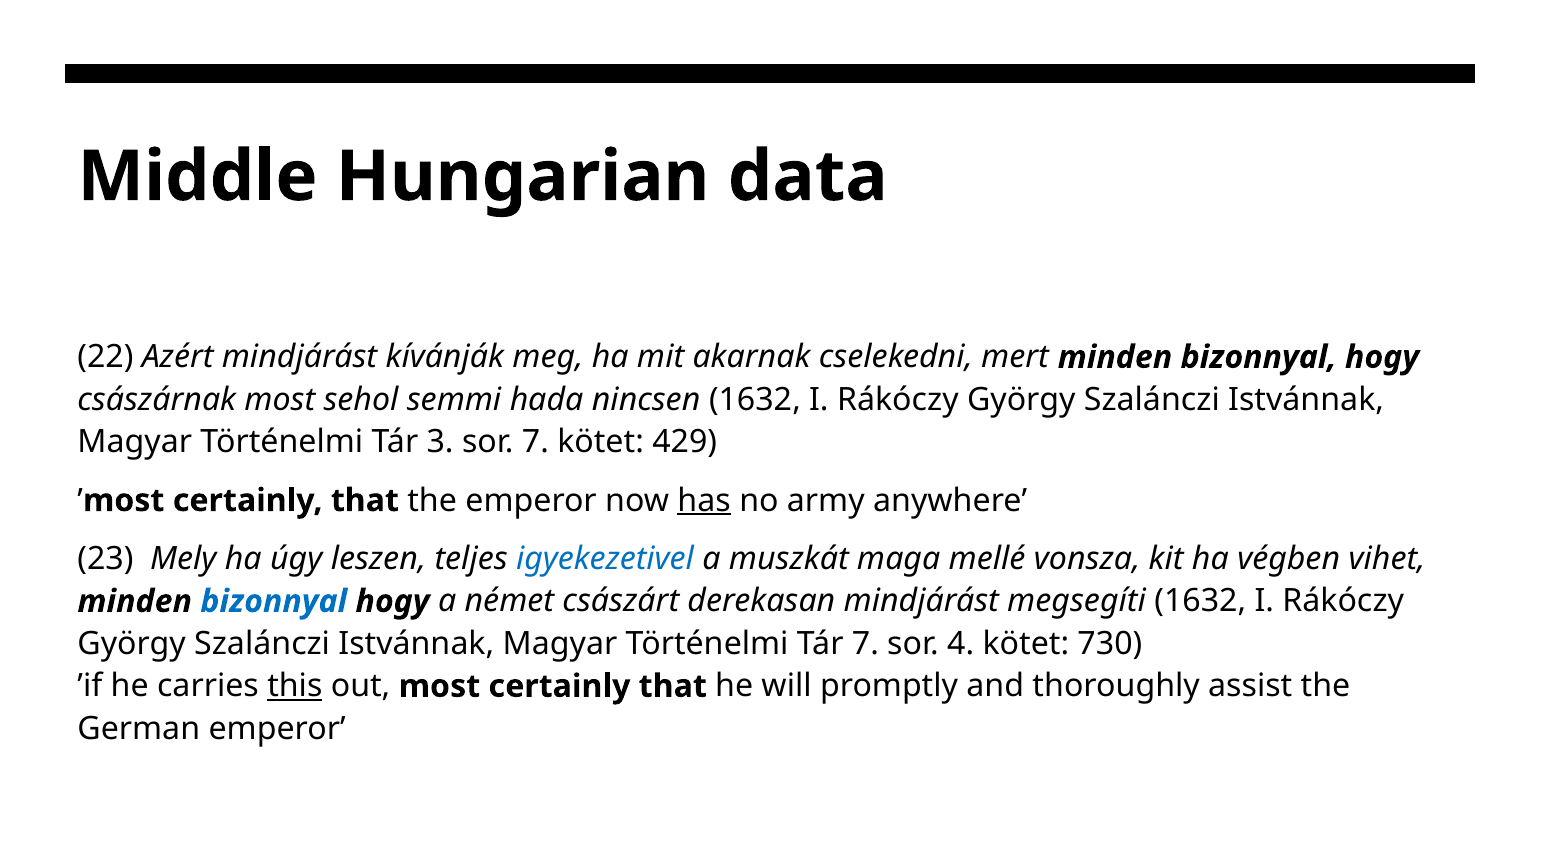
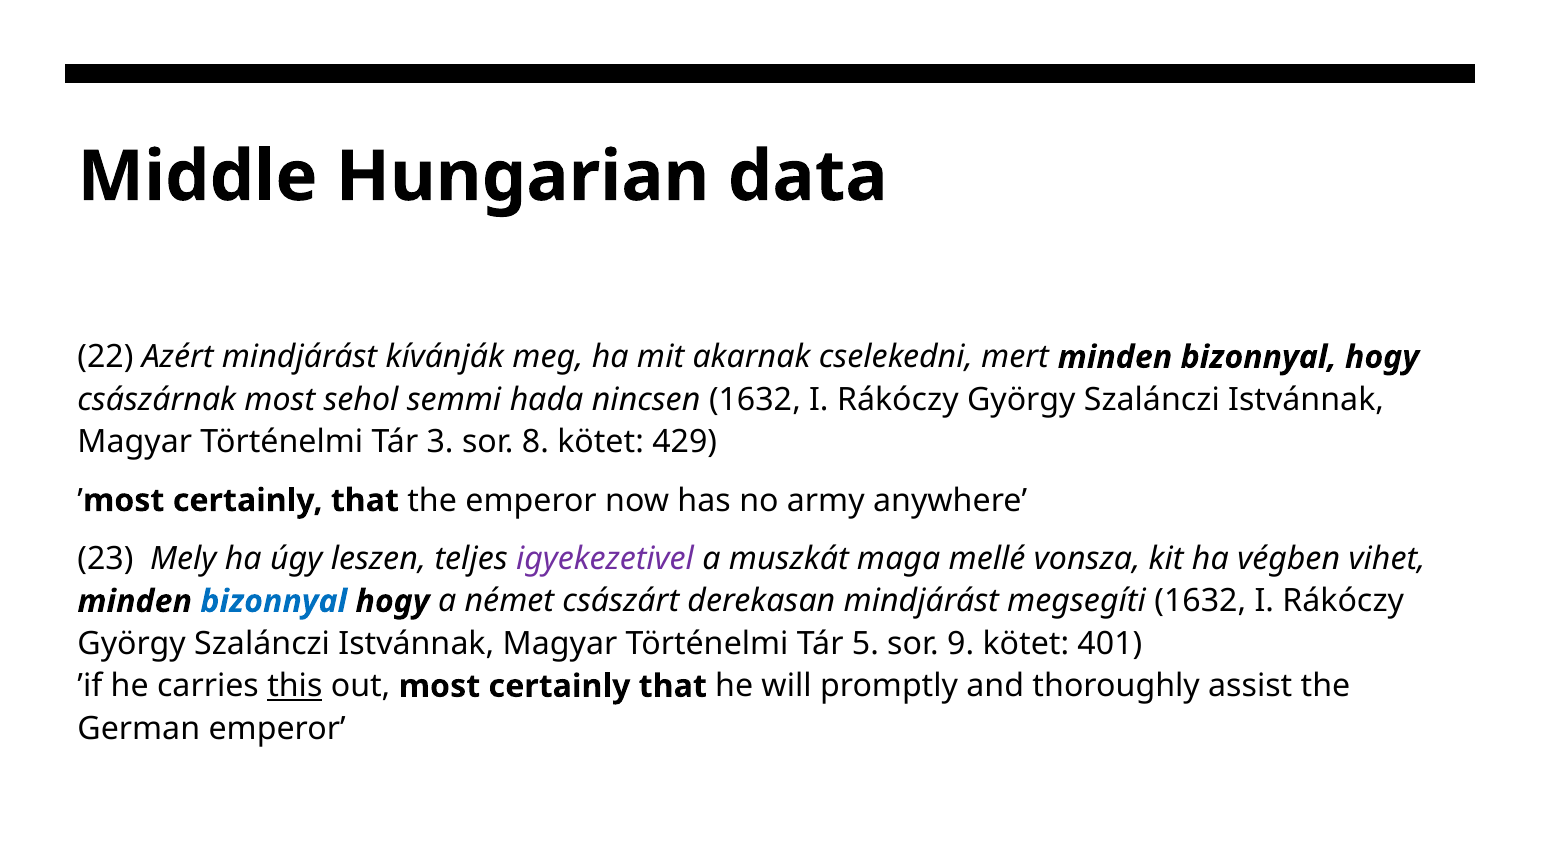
sor 7: 7 -> 8
has underline: present -> none
igyekezetivel colour: blue -> purple
Tár 7: 7 -> 5
4: 4 -> 9
730: 730 -> 401
